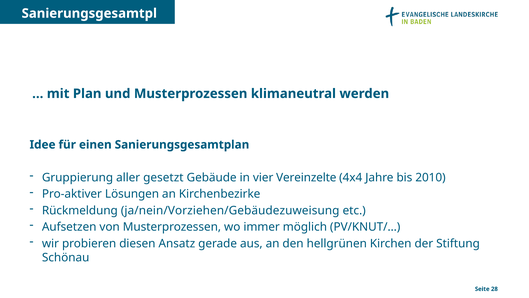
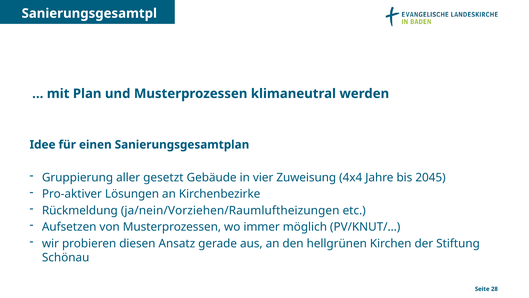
Vereinzelte: Vereinzelte -> Zuweisung
2010: 2010 -> 2045
ja/nein/Vorziehen/Gebäudezuweisung: ja/nein/Vorziehen/Gebäudezuweisung -> ja/nein/Vorziehen/Raumluftheizungen
